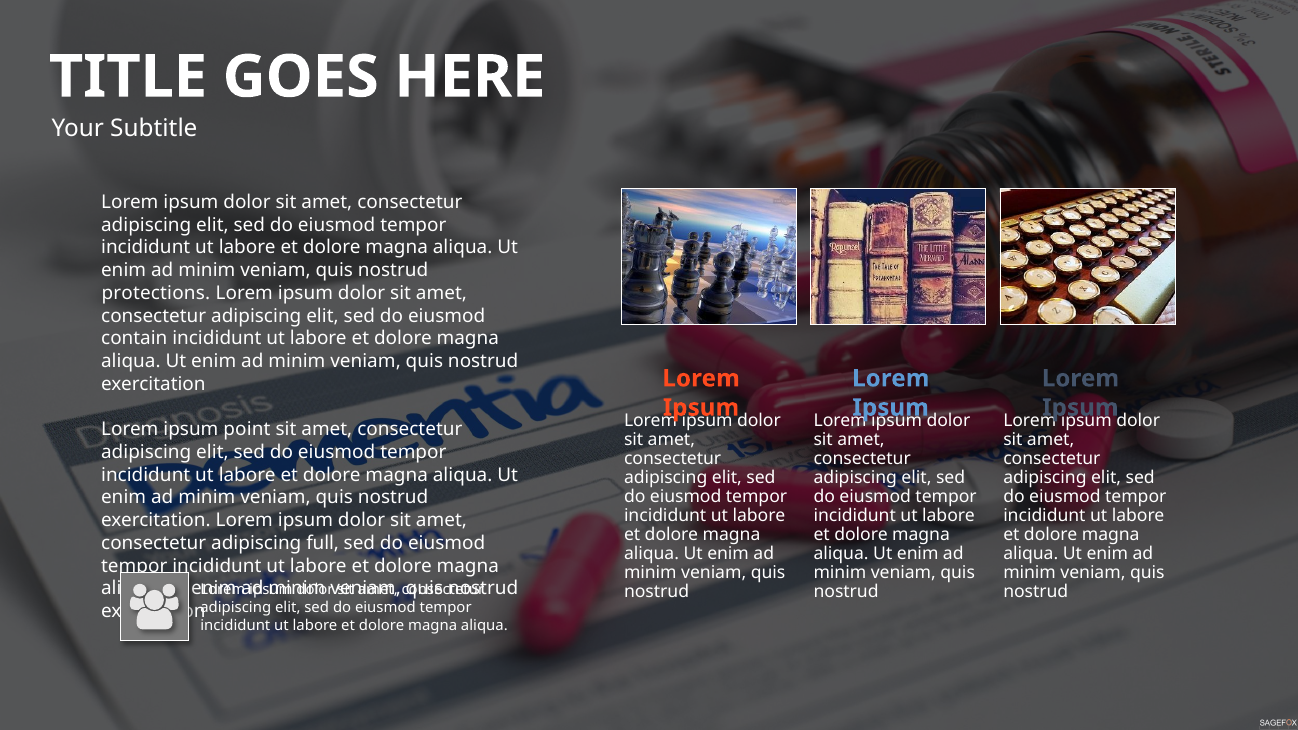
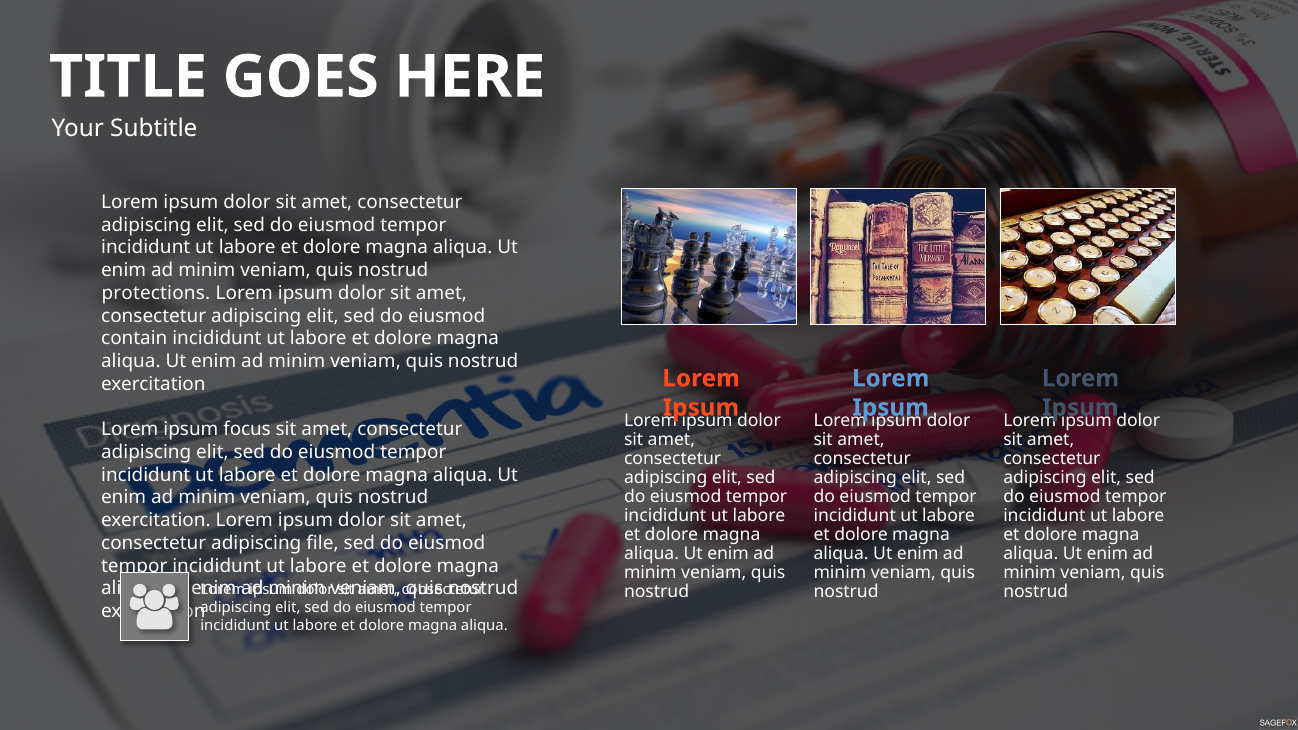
point: point -> focus
full: full -> file
